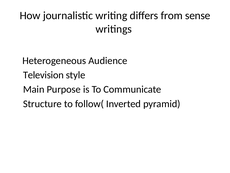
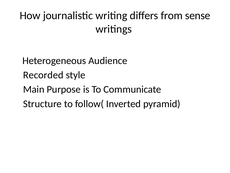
Television: Television -> Recorded
